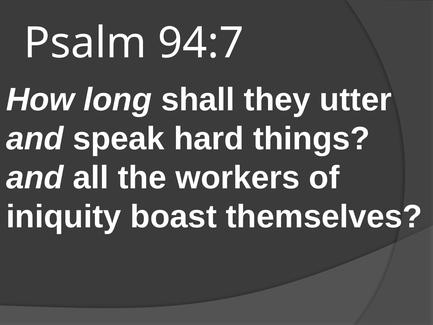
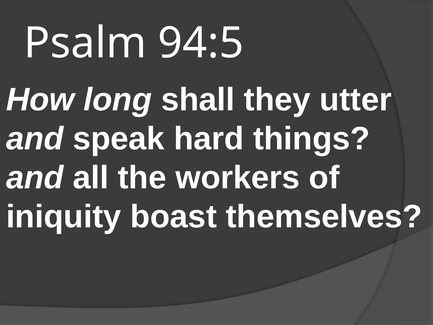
94:7: 94:7 -> 94:5
